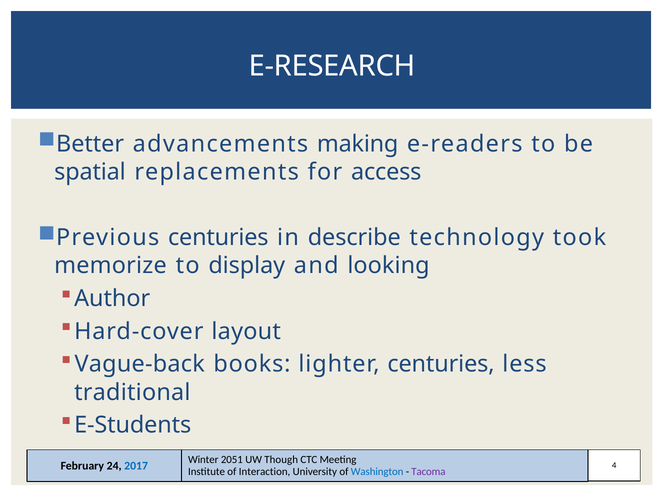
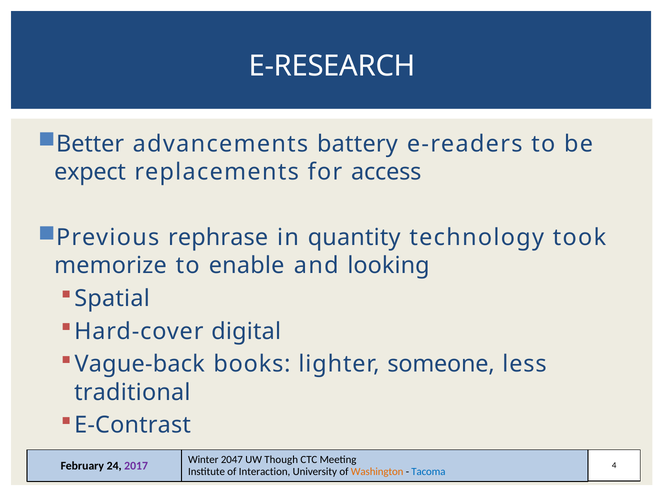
making: making -> battery
spatial: spatial -> expect
Previous centuries: centuries -> rephrase
describe: describe -> quantity
display: display -> enable
Author: Author -> Spatial
layout: layout -> digital
lighter centuries: centuries -> someone
E-Students: E-Students -> E-Contrast
2051: 2051 -> 2047
2017 colour: blue -> purple
Washington colour: blue -> orange
Tacoma colour: purple -> blue
